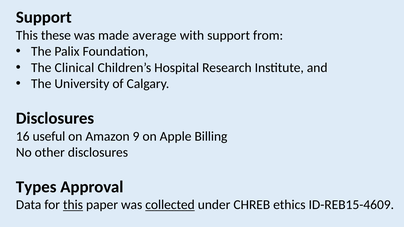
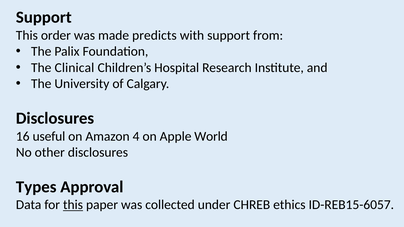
these: these -> order
average: average -> predicts
9: 9 -> 4
Billing: Billing -> World
collected underline: present -> none
ID-REB15-4609: ID-REB15-4609 -> ID-REB15-6057
